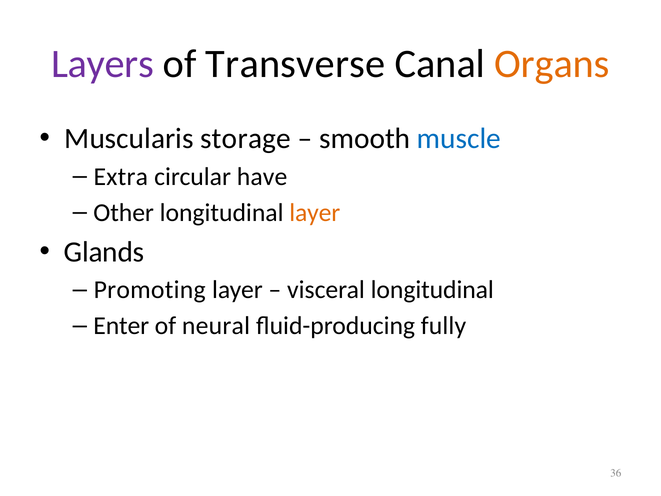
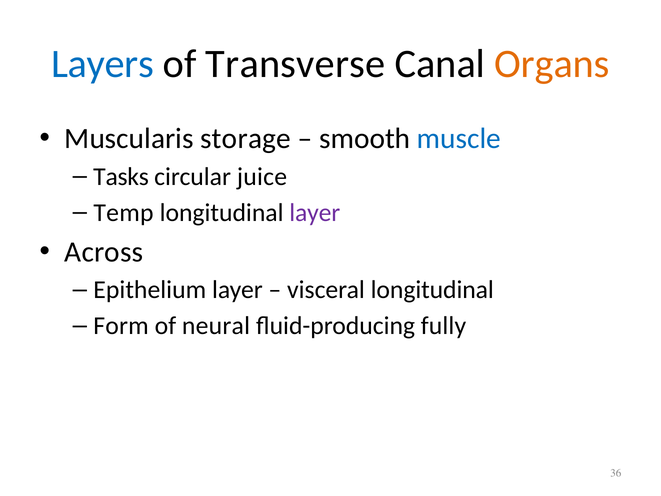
Layers colour: purple -> blue
Extra: Extra -> Tasks
have: have -> juice
Other: Other -> Temp
layer at (315, 213) colour: orange -> purple
Glands: Glands -> Across
Promoting: Promoting -> Epithelium
Enter: Enter -> Form
